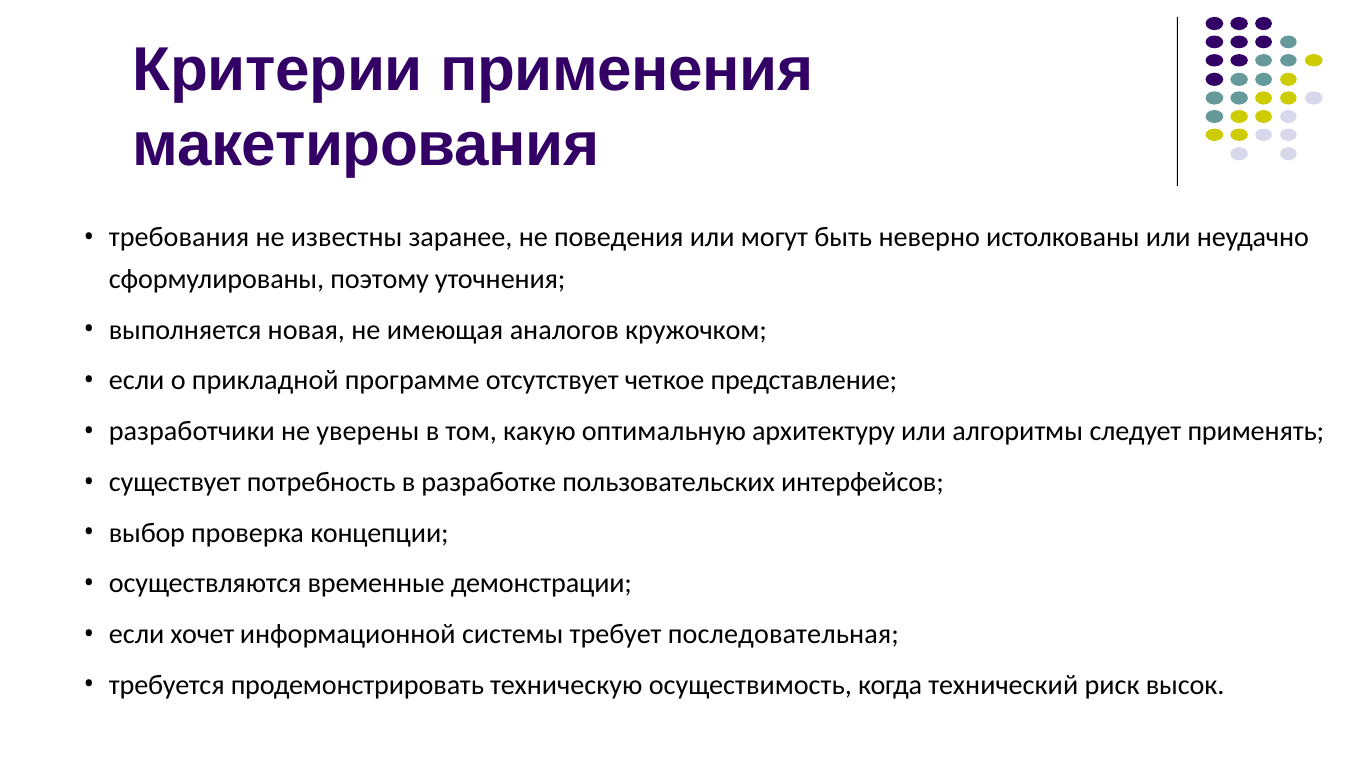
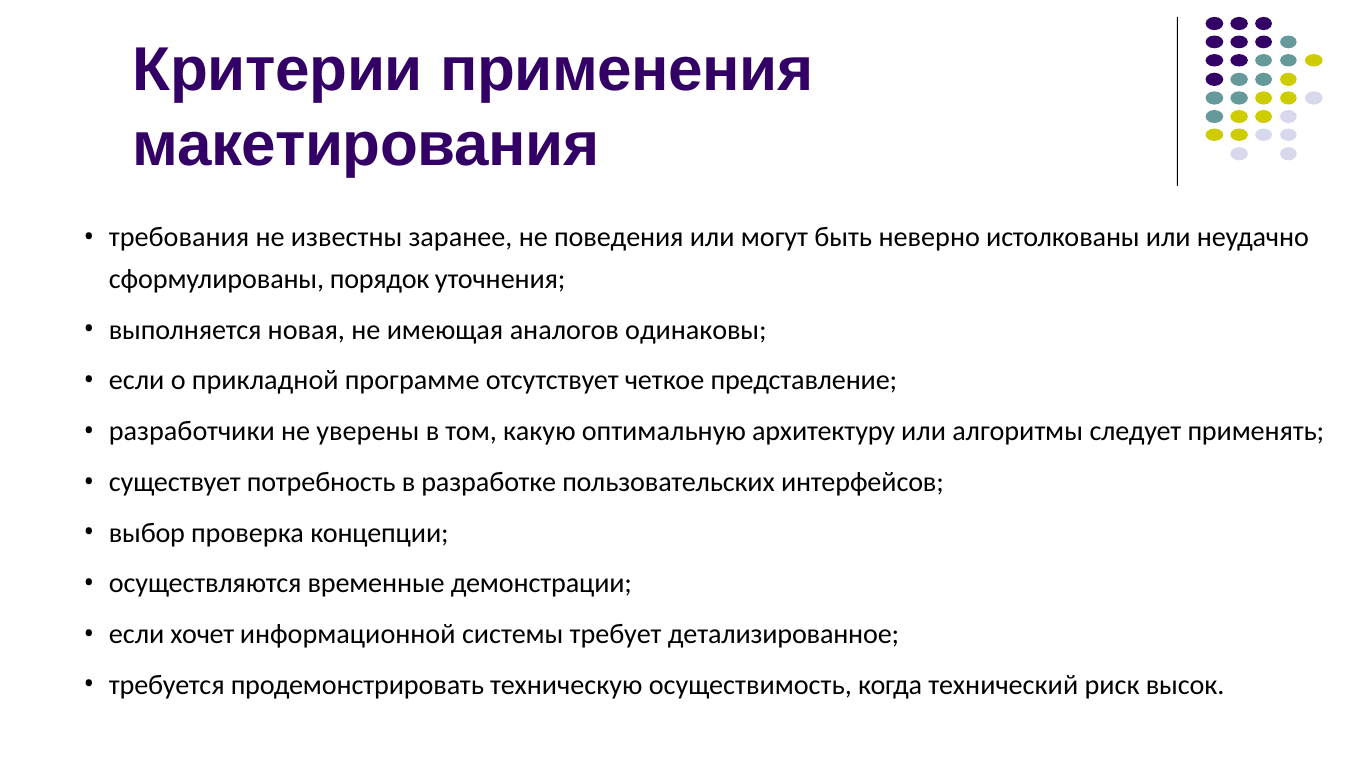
поэтому: поэтому -> порядок
кружочком: кружочком -> одинаковы
последовательная: последовательная -> детализированное
